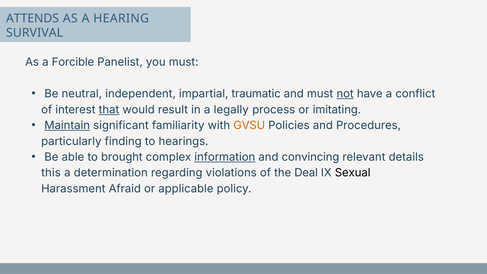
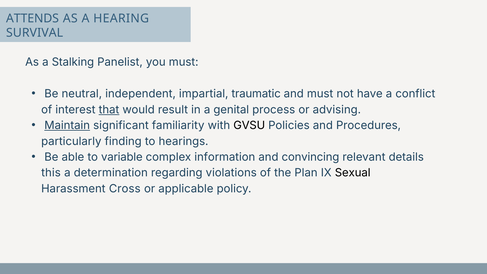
Forcible: Forcible -> Stalking
not underline: present -> none
legally: legally -> genital
imitating: imitating -> advising
GVSU colour: orange -> black
brought: brought -> variable
information underline: present -> none
Deal: Deal -> Plan
Afraid: Afraid -> Cross
